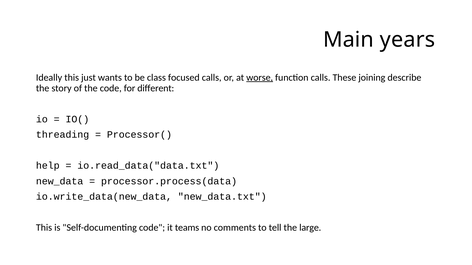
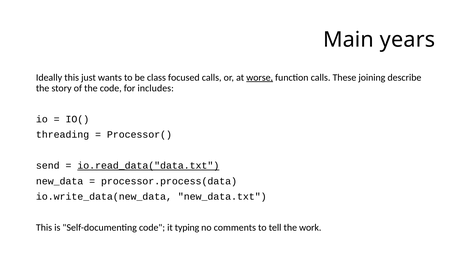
different: different -> includes
help: help -> send
io.read_data("data.txt underline: none -> present
teams: teams -> typing
large: large -> work
